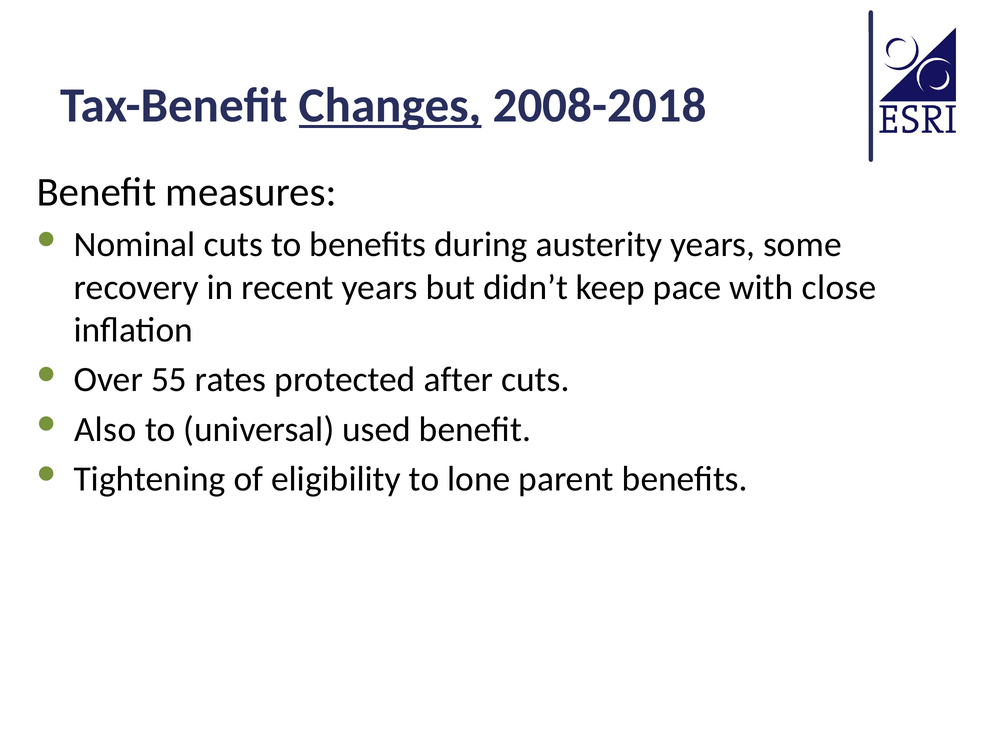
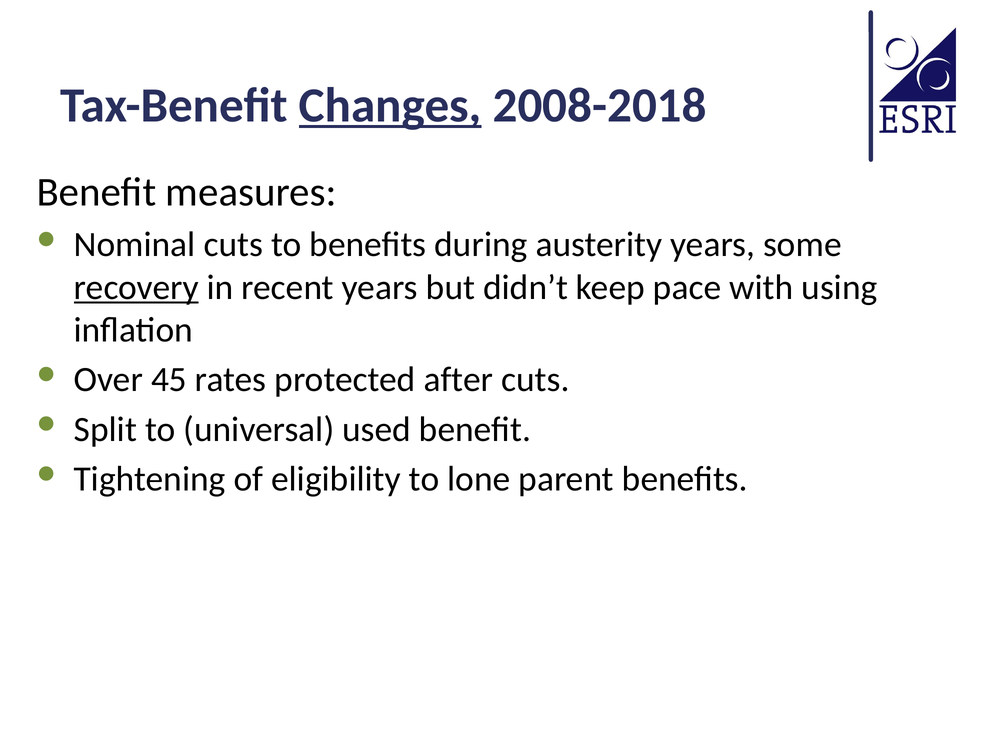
recovery underline: none -> present
close: close -> using
55: 55 -> 45
Also: Also -> Split
